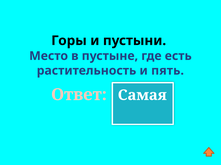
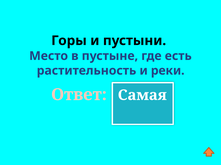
пять: пять -> реки
